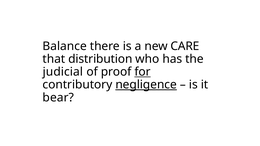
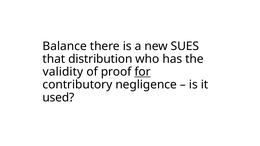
CARE: CARE -> SUES
judicial: judicial -> validity
negligence underline: present -> none
bear: bear -> used
